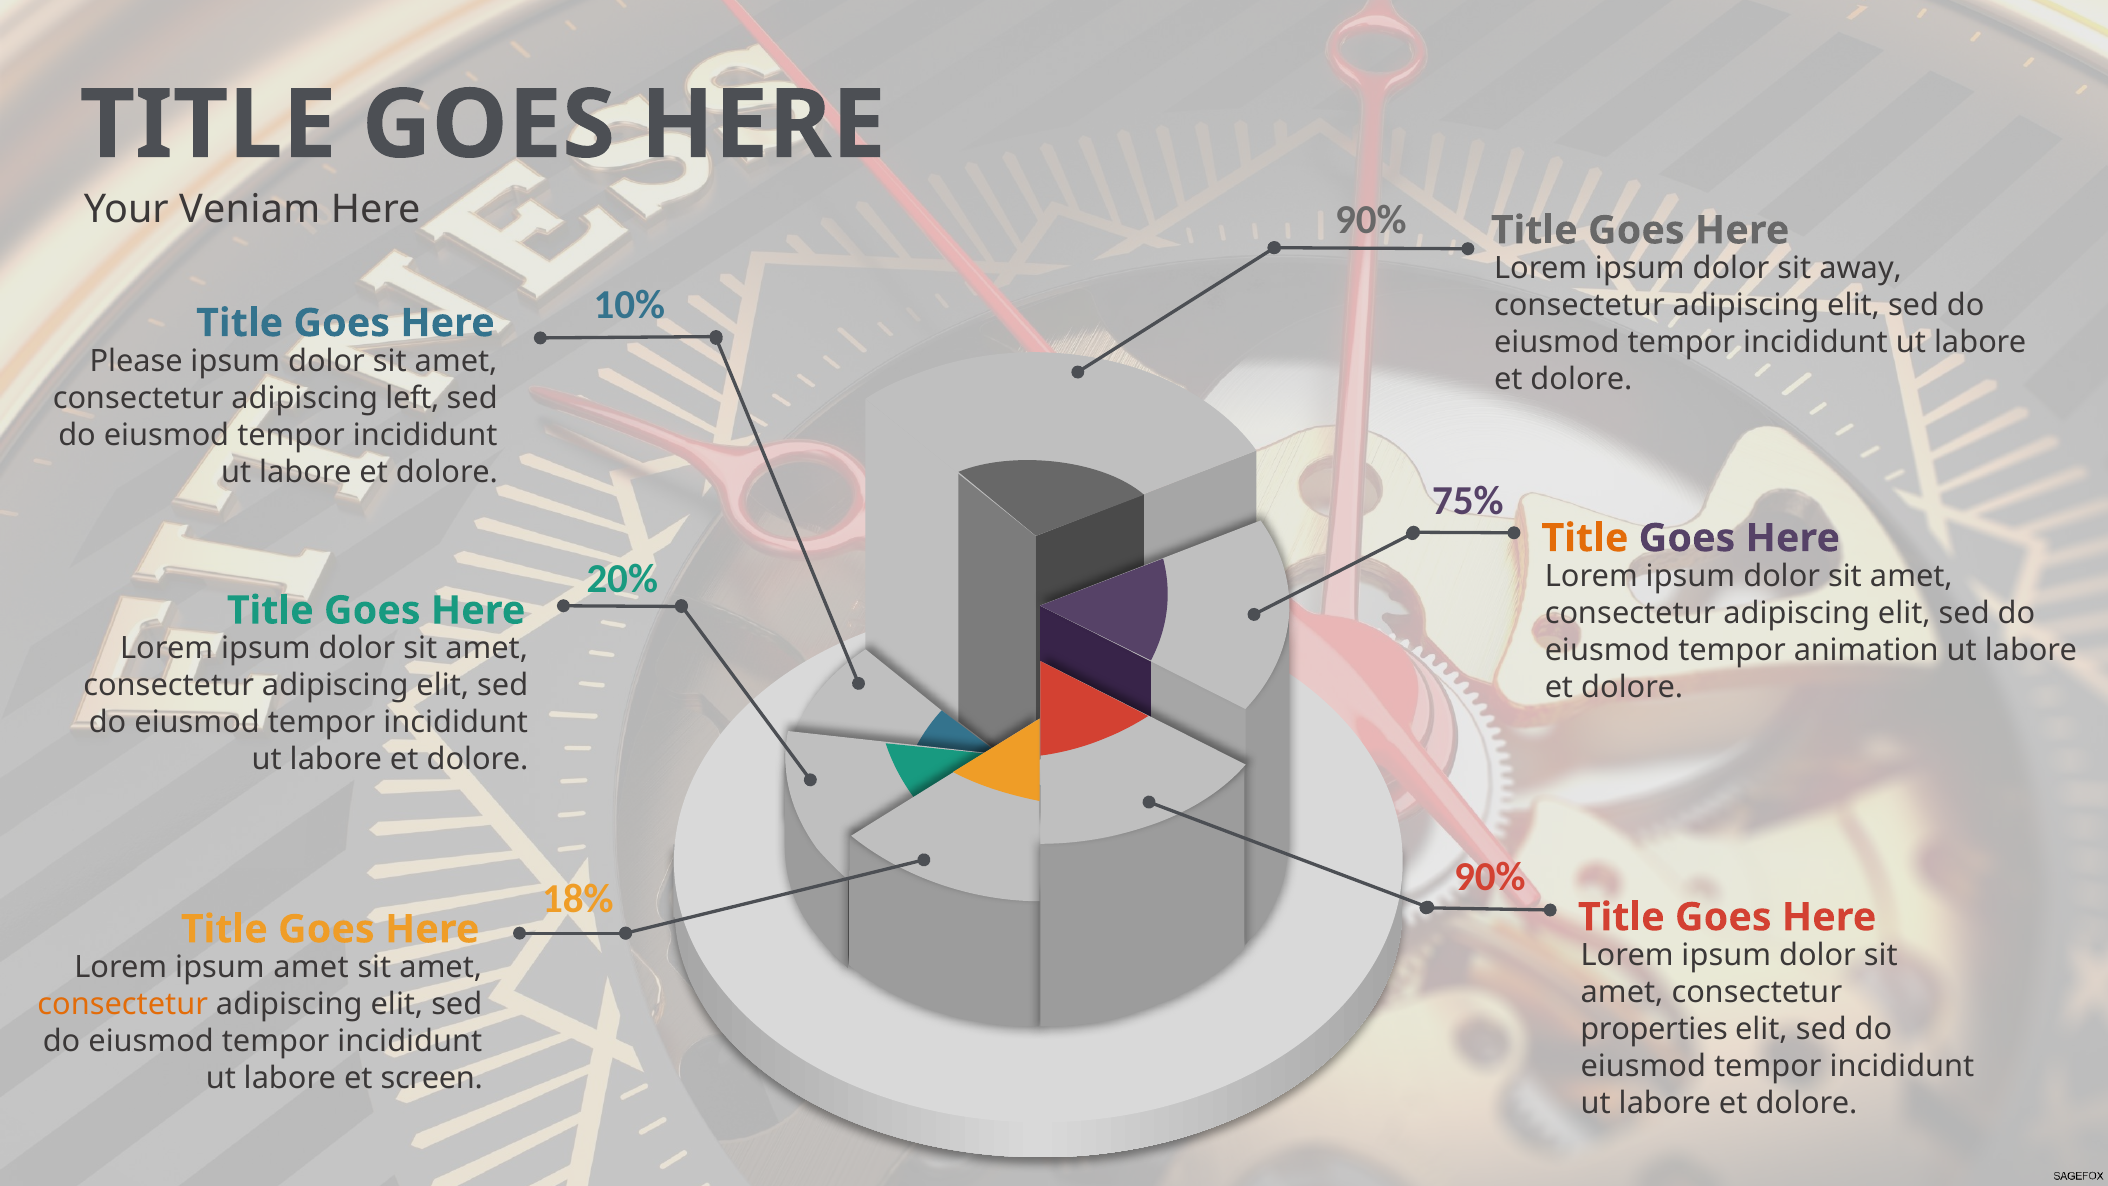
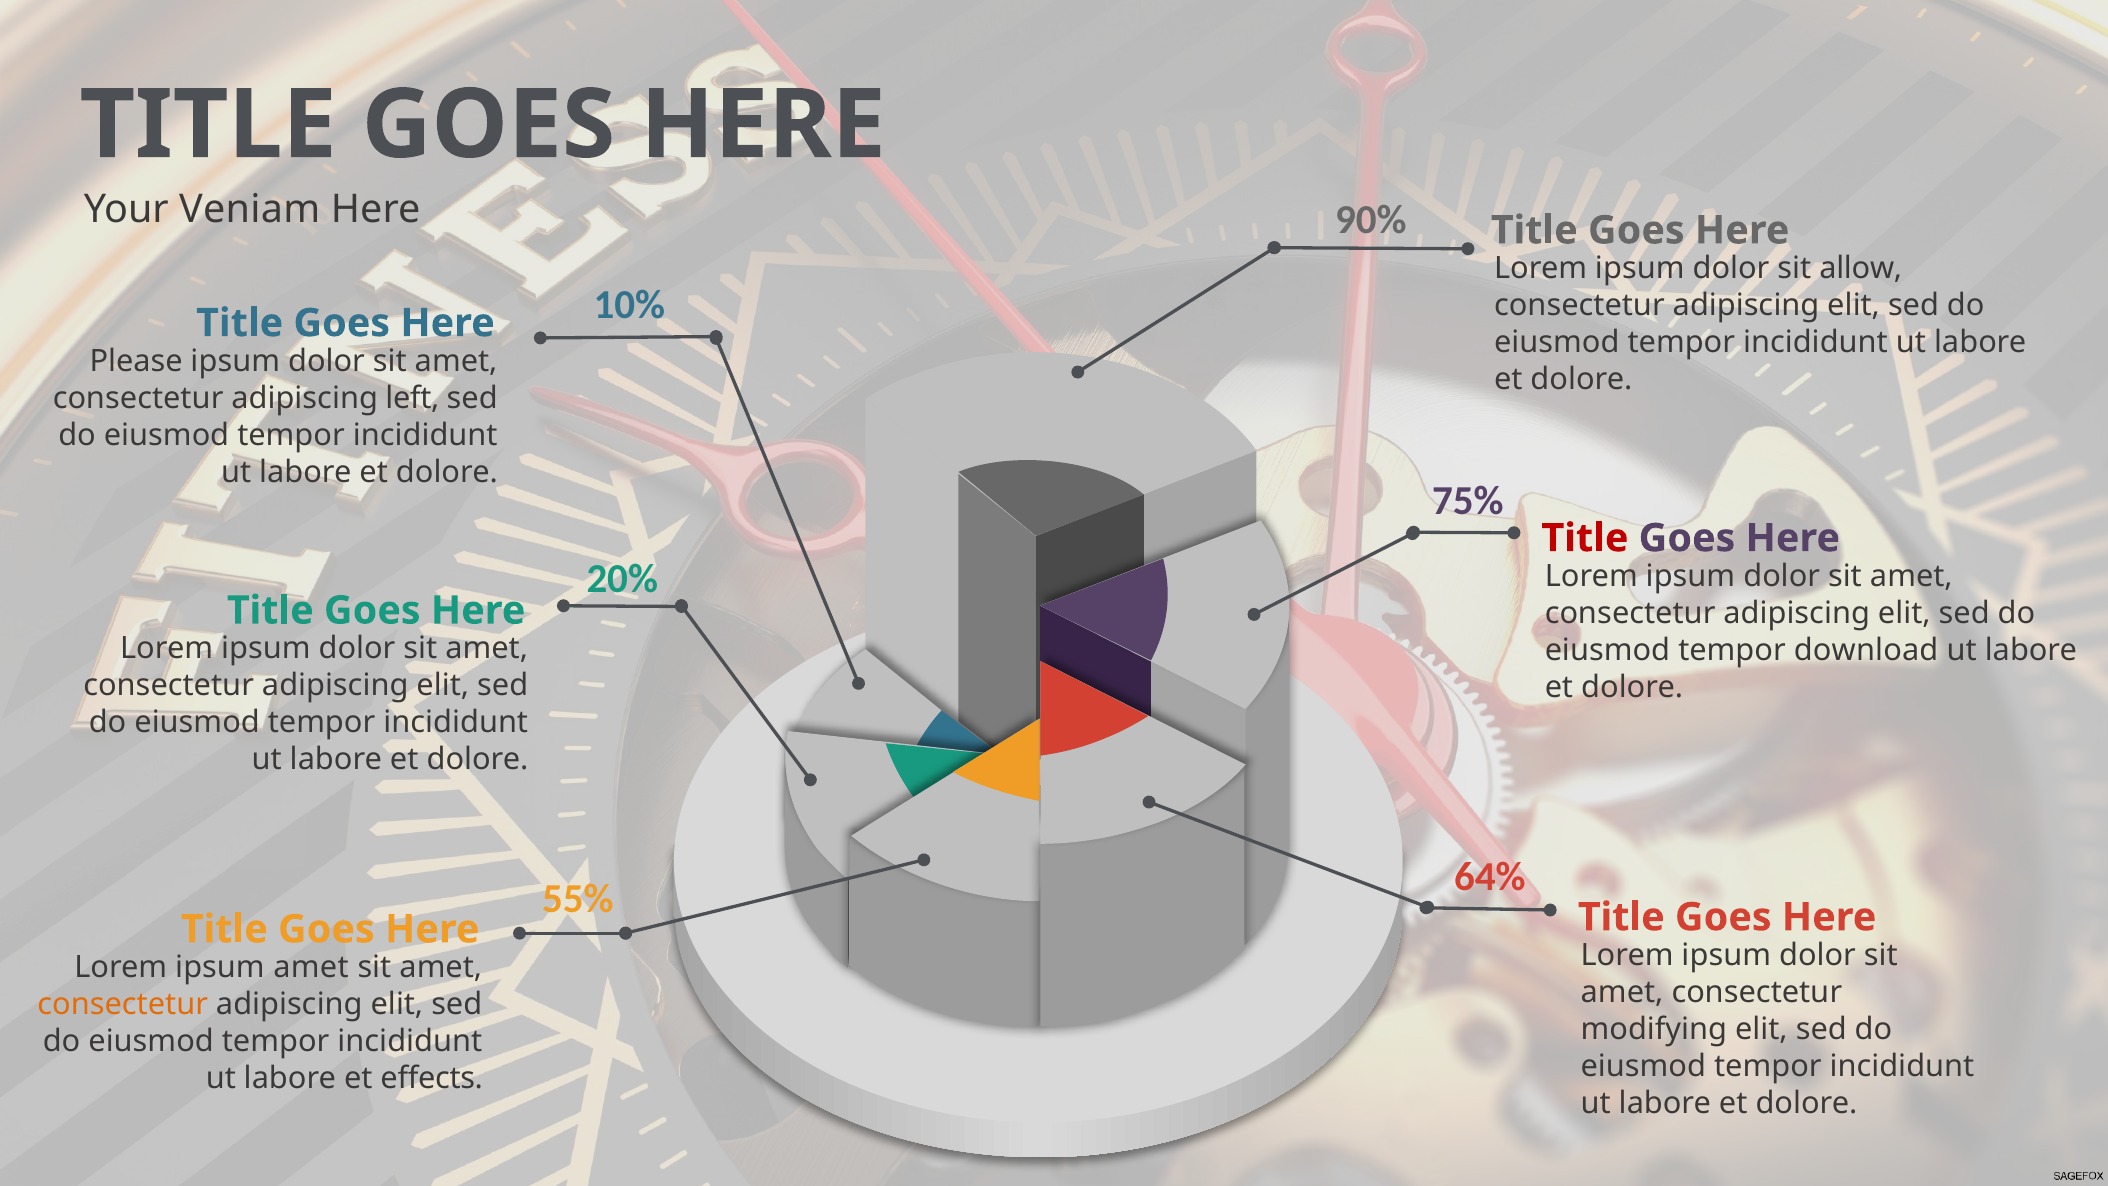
away: away -> allow
Title at (1585, 538) colour: orange -> red
animation: animation -> download
90% at (1490, 877): 90% -> 64%
18%: 18% -> 55%
properties: properties -> modifying
screen: screen -> effects
